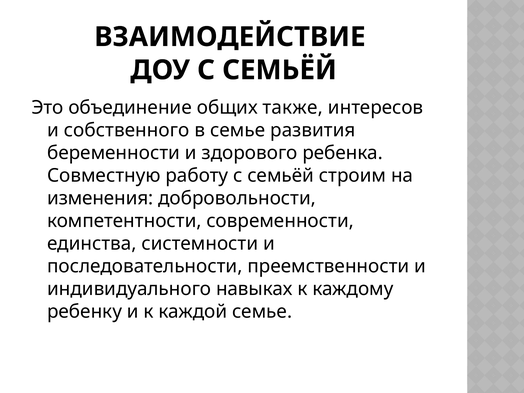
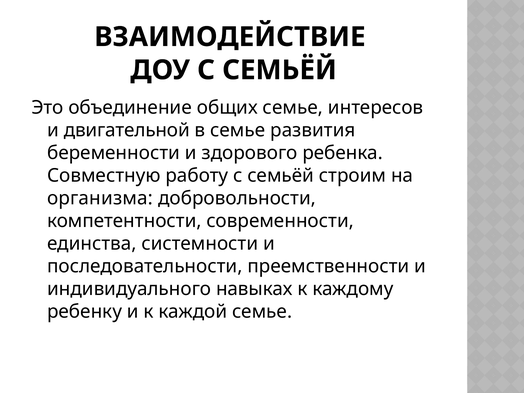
общих также: также -> семье
собственного: собственного -> двигательной
изменения: изменения -> организма
